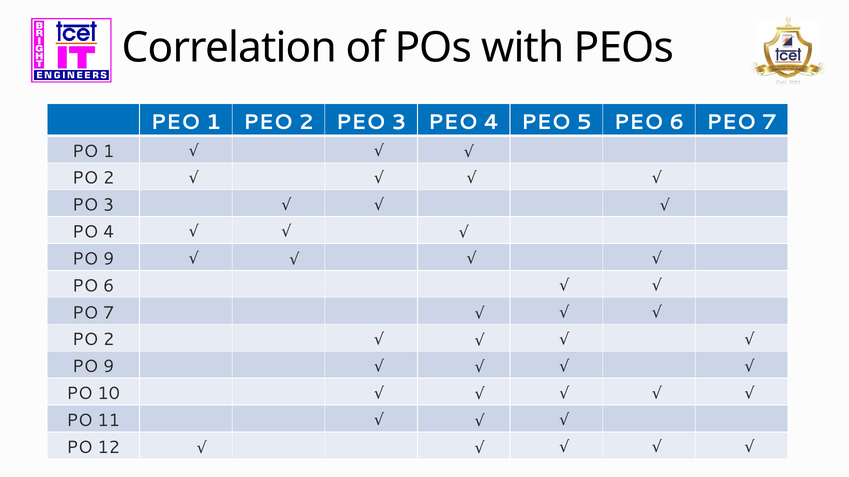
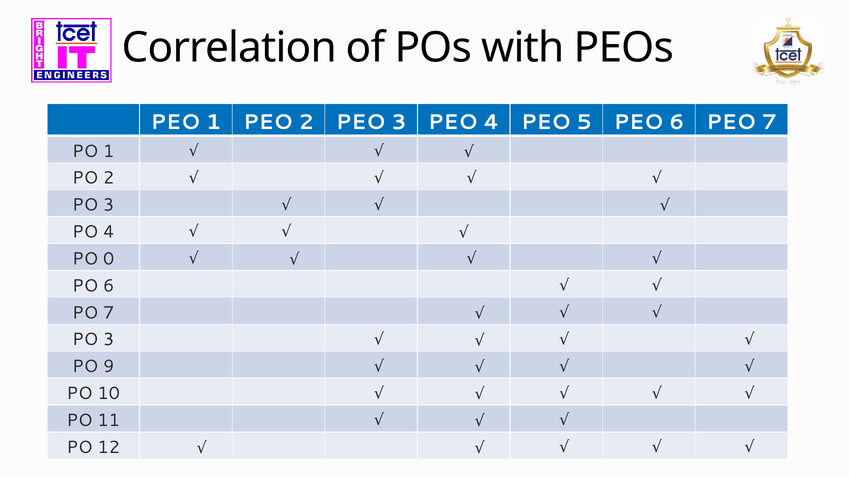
9 at (109, 259): 9 -> 0
2 at (109, 340): 2 -> 3
